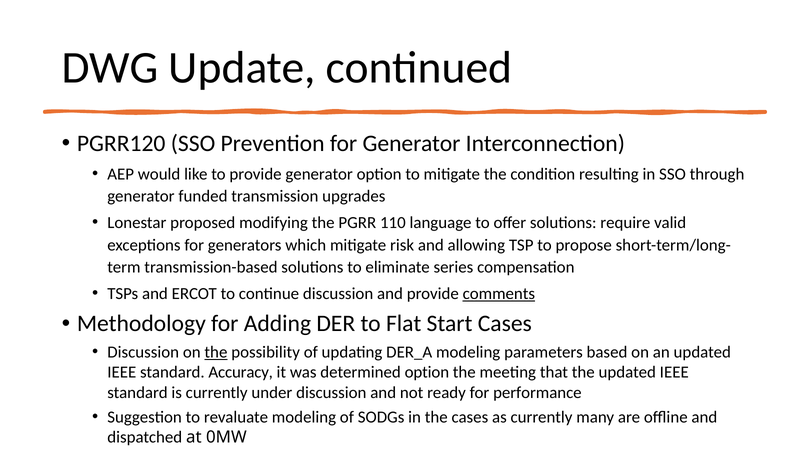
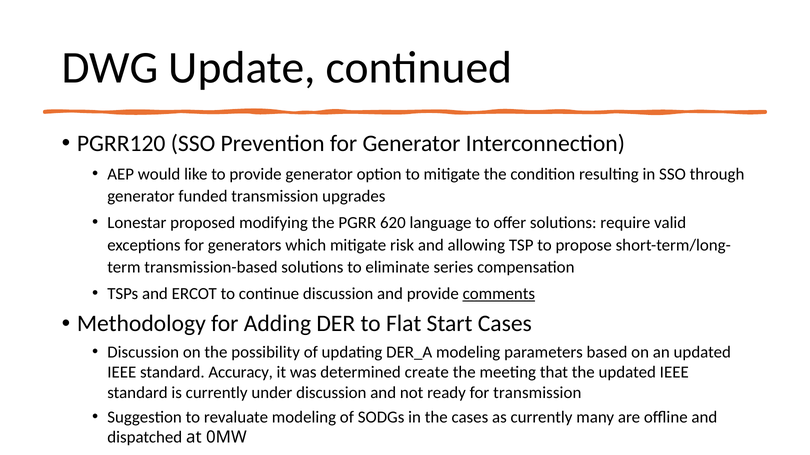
110: 110 -> 620
the at (216, 353) underline: present -> none
determined option: option -> create
for performance: performance -> transmission
